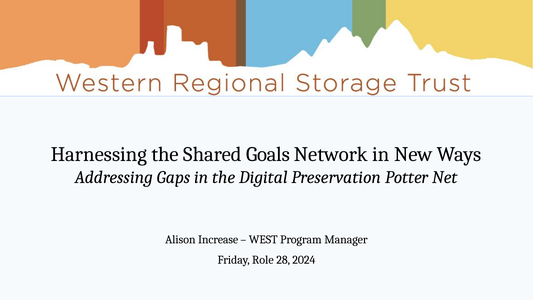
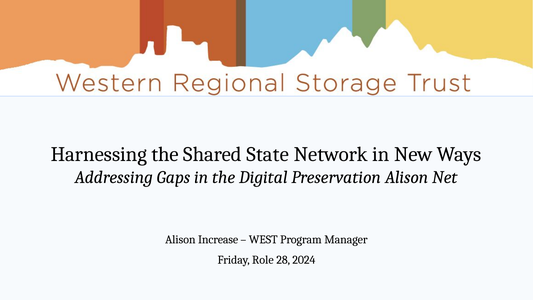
Goals: Goals -> State
Preservation Potter: Potter -> Alison
